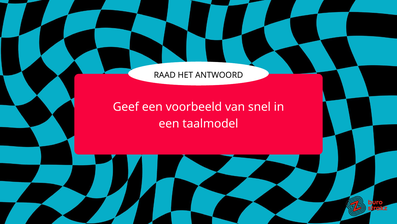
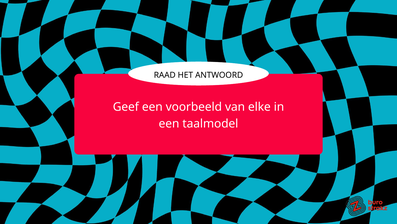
snel: snel -> elke
